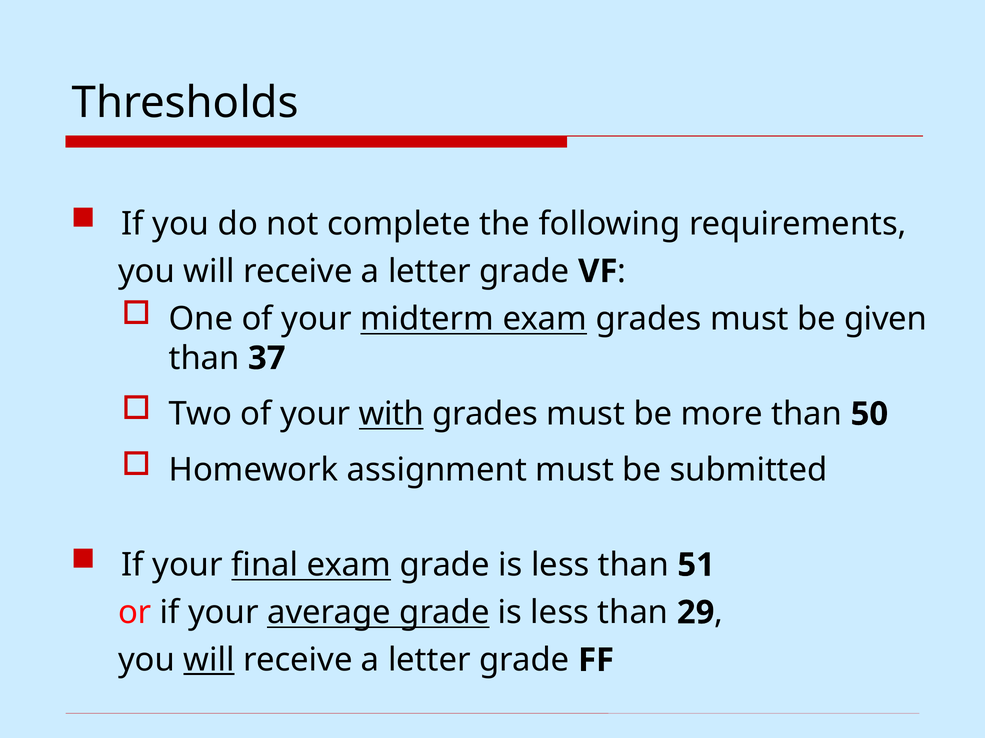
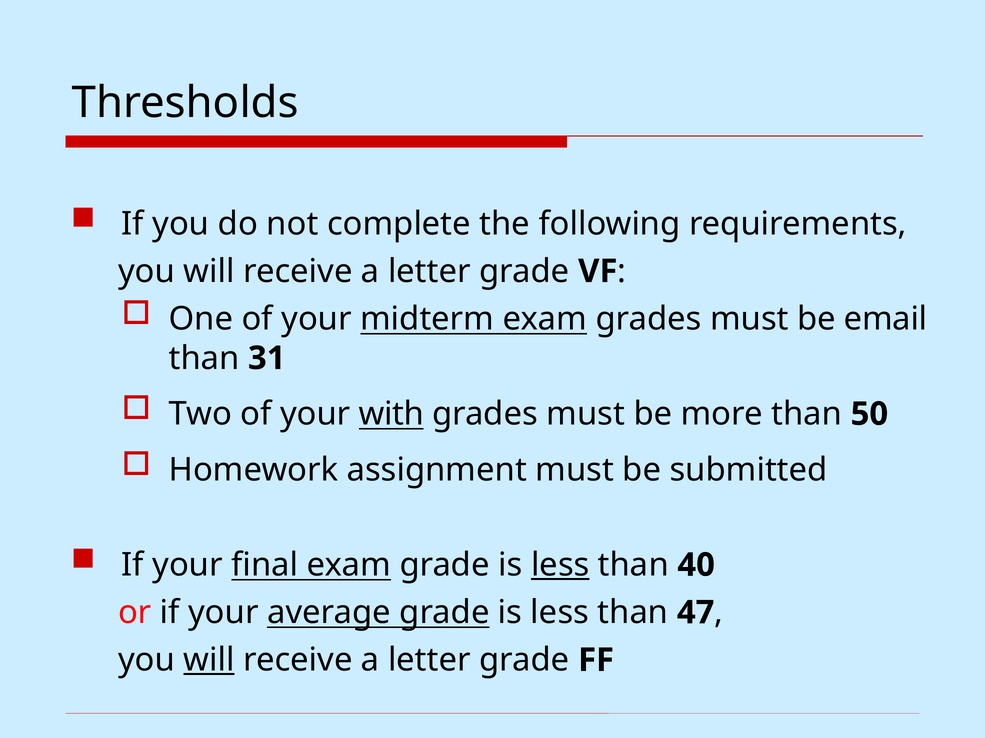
given: given -> email
37: 37 -> 31
less at (560, 566) underline: none -> present
51: 51 -> 40
29: 29 -> 47
